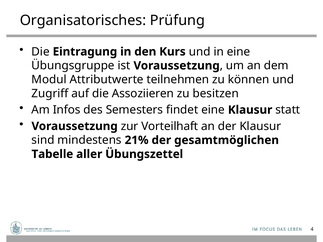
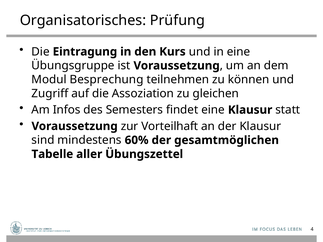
Attributwerte: Attributwerte -> Besprechung
Assoziieren: Assoziieren -> Assoziation
besitzen: besitzen -> gleichen
21%: 21% -> 60%
